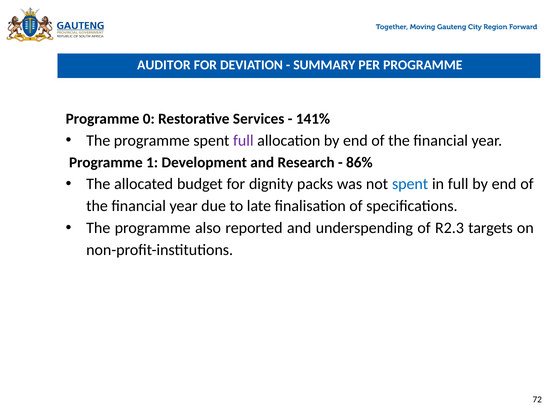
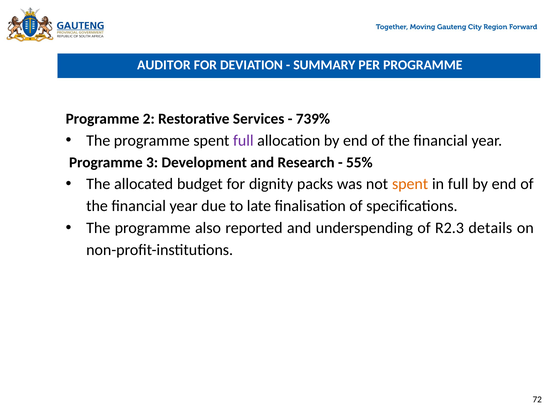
0: 0 -> 2
141%: 141% -> 739%
1: 1 -> 3
86%: 86% -> 55%
spent at (410, 184) colour: blue -> orange
targets: targets -> details
